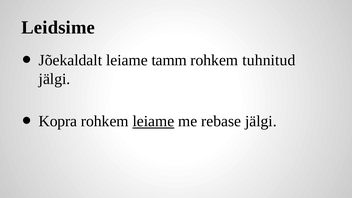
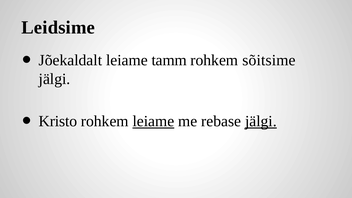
tuhnitud: tuhnitud -> sõitsime
Kopra: Kopra -> Kristo
jälgi at (261, 121) underline: none -> present
